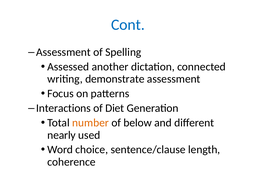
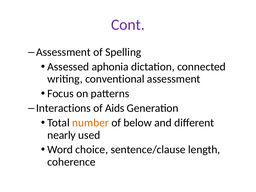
Cont colour: blue -> purple
another: another -> aphonia
demonstrate: demonstrate -> conventional
Diet: Diet -> Aids
